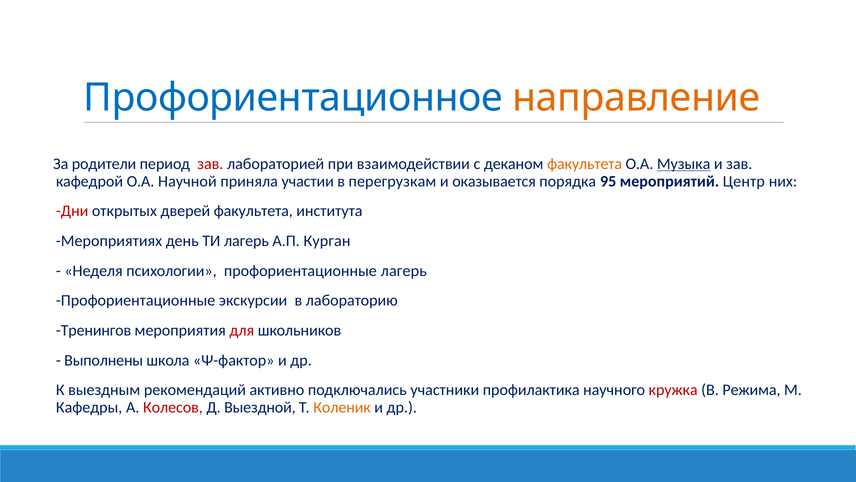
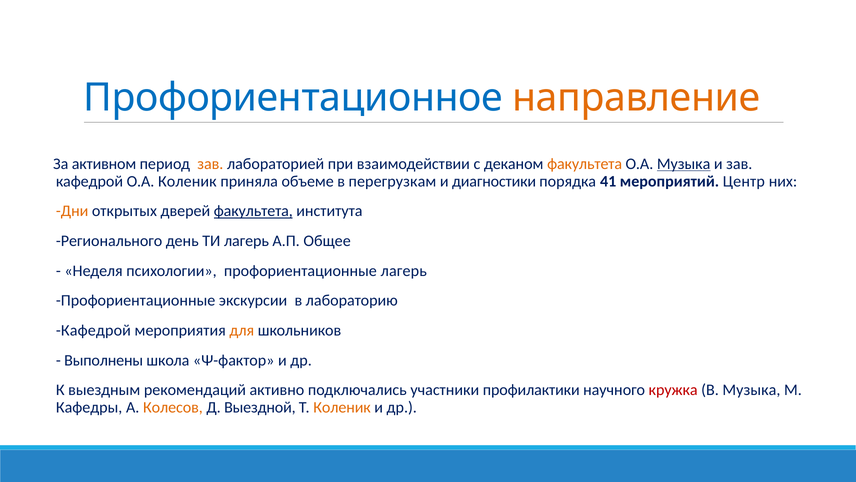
родители: родители -> активном
зав at (210, 164) colour: red -> orange
О.А Научной: Научной -> Коленик
участии: участии -> объеме
оказывается: оказывается -> диагностики
95: 95 -> 41
Дни colour: red -> orange
факультета at (253, 211) underline: none -> present
Мероприятиях: Мероприятиях -> Регионального
Курган: Курган -> Общее
Тренингов at (94, 330): Тренингов -> Кафедрой
для colour: red -> orange
профилактика: профилактика -> профилактики
В Режима: Режима -> Музыка
Колесов colour: red -> orange
